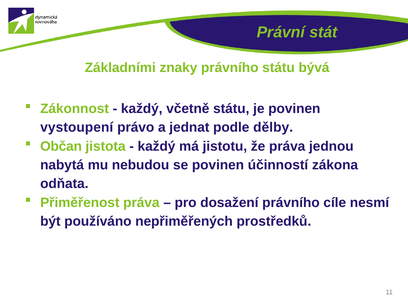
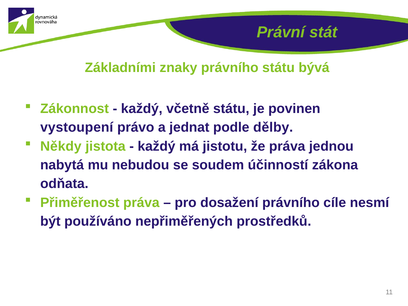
Občan: Občan -> Někdy
se povinen: povinen -> soudem
